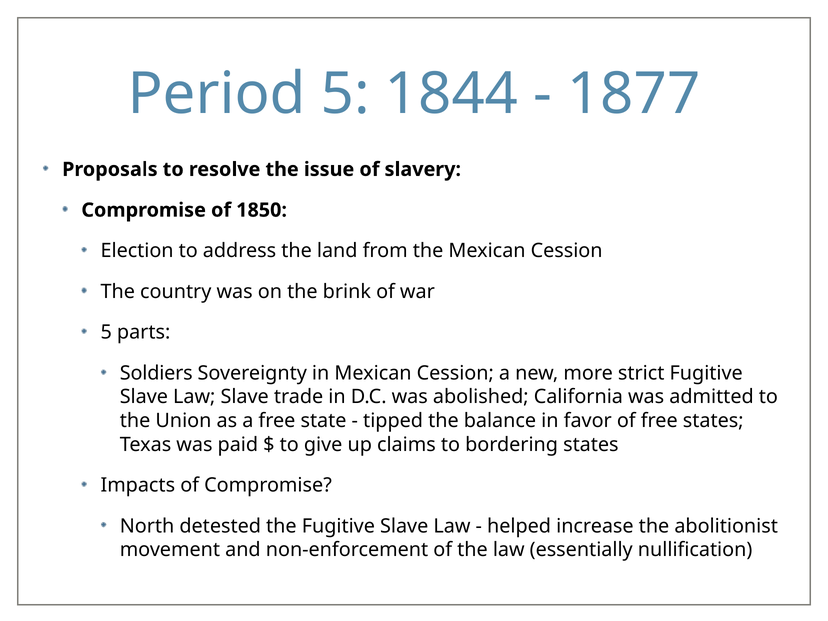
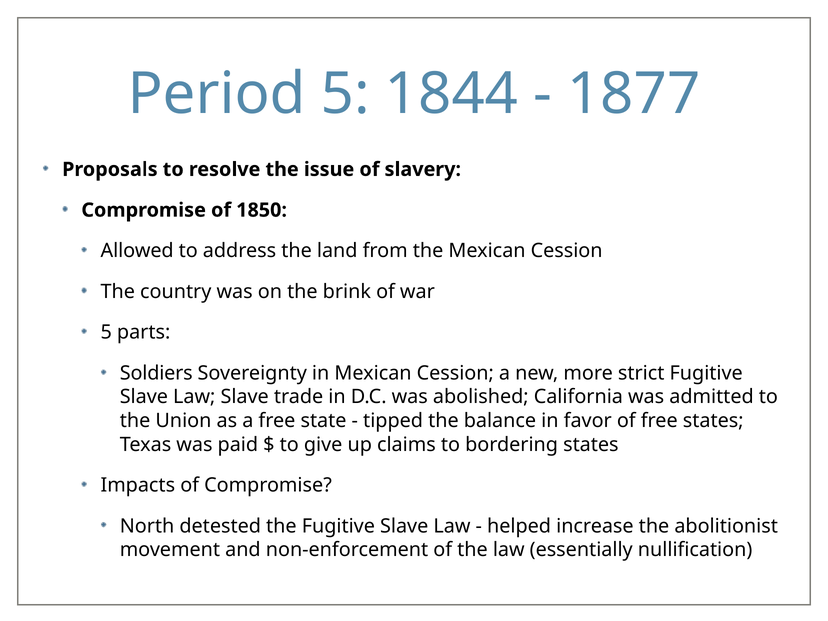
Election: Election -> Allowed
